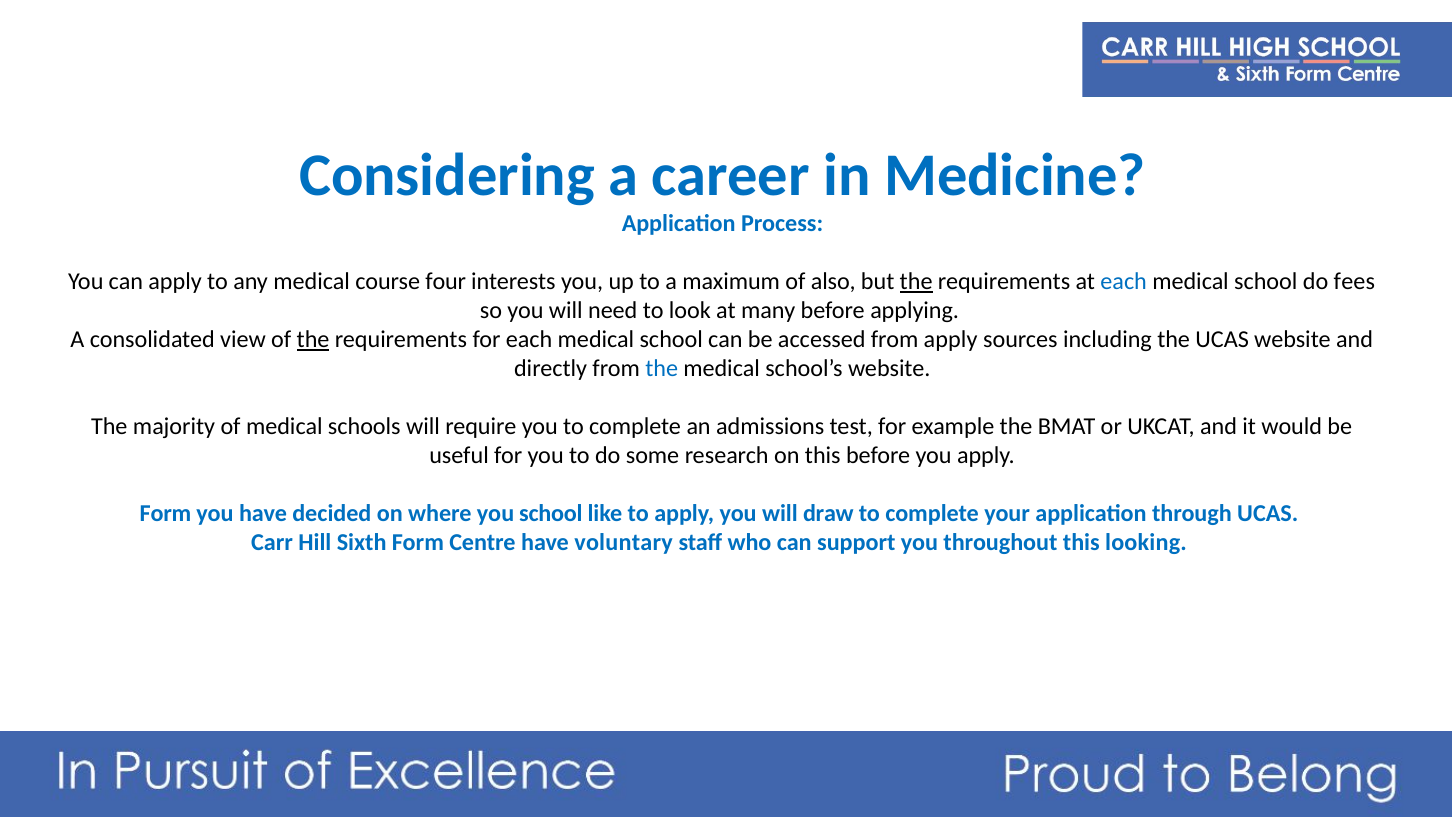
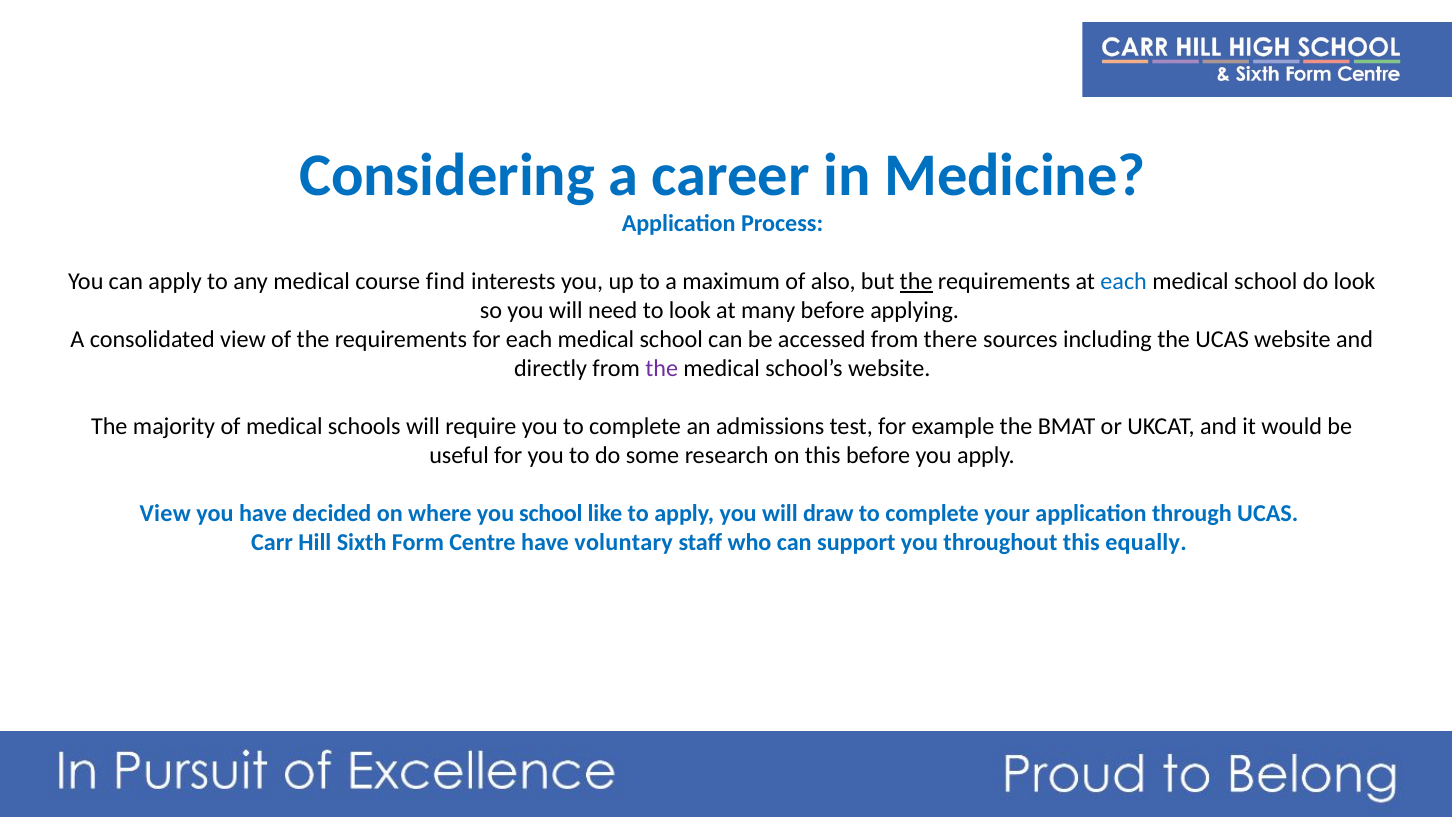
four: four -> find
do fees: fees -> look
the at (313, 339) underline: present -> none
from apply: apply -> there
the at (662, 368) colour: blue -> purple
Form at (165, 514): Form -> View
looking: looking -> equally
